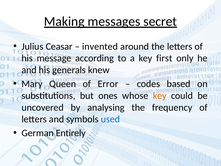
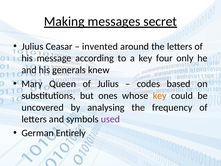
first: first -> four
of Error: Error -> Julius
used colour: blue -> purple
